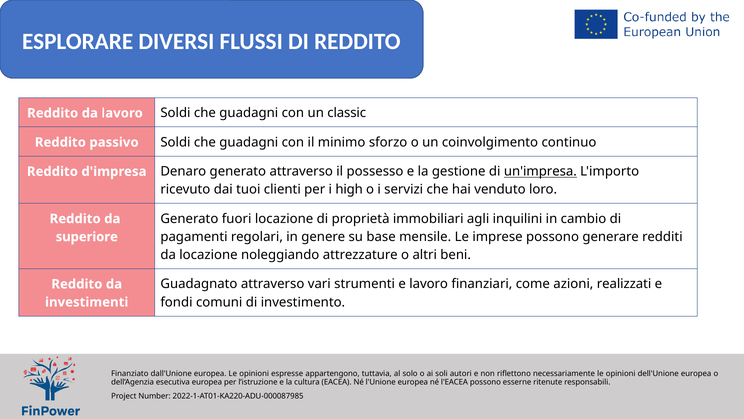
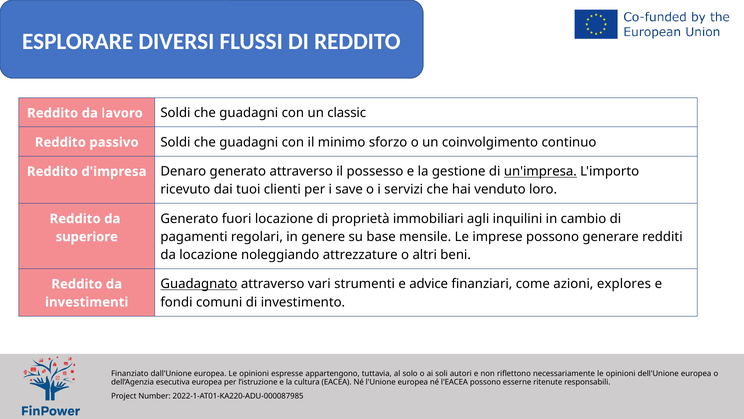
high: high -> save
Guadagnato underline: none -> present
e lavoro: lavoro -> advice
realizzati: realizzati -> explores
